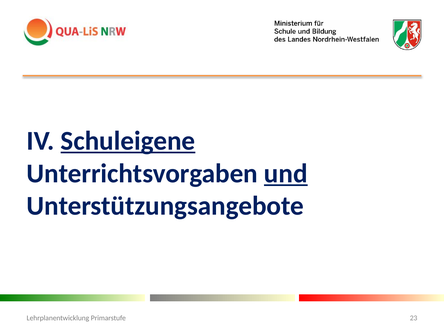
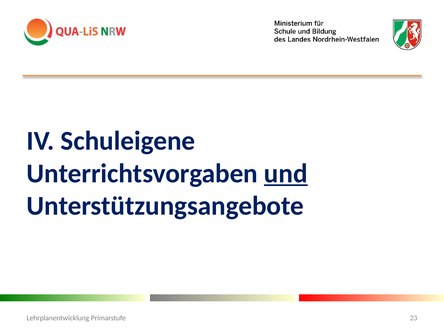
Schuleigene underline: present -> none
